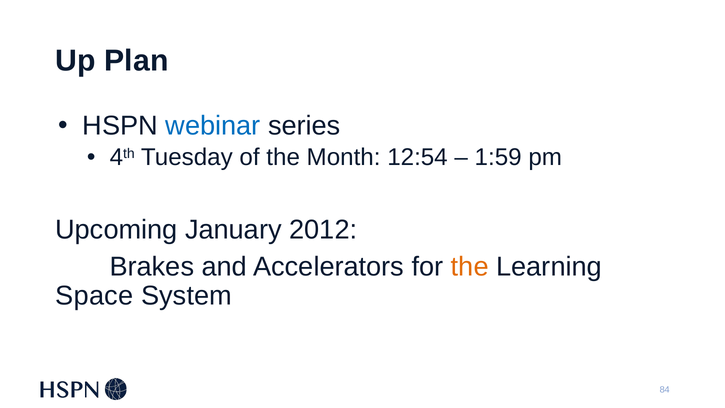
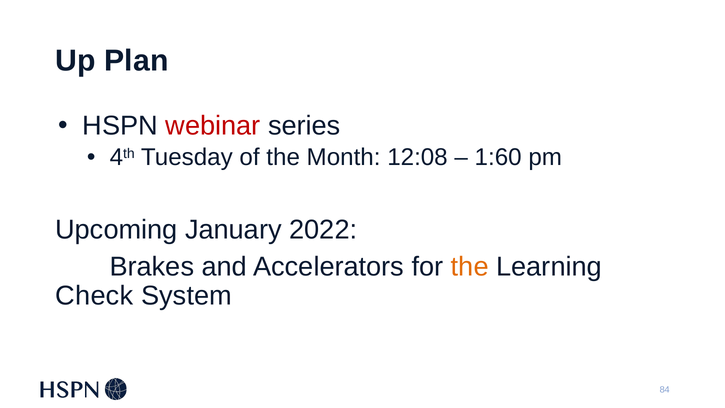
webinar colour: blue -> red
12:54: 12:54 -> 12:08
1:59: 1:59 -> 1:60
2012: 2012 -> 2022
Space: Space -> Check
